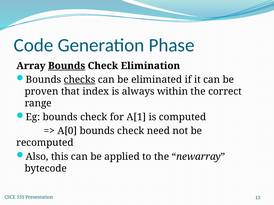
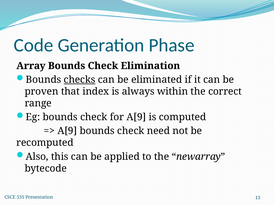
Bounds at (67, 66) underline: present -> none
for A[1: A[1 -> A[9
A[0 at (67, 131): A[0 -> A[9
